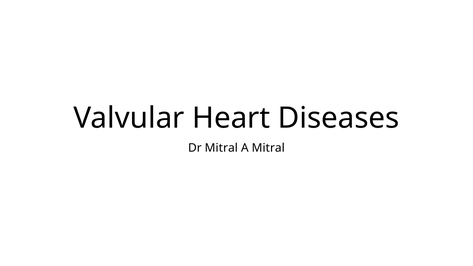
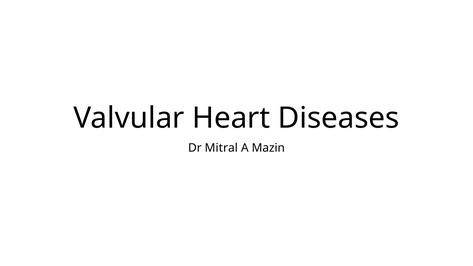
A Mitral: Mitral -> Mazin
